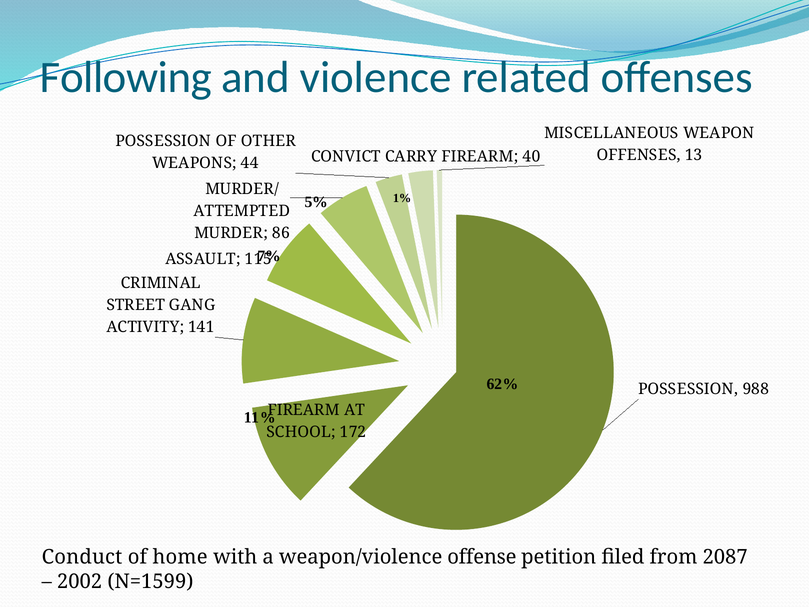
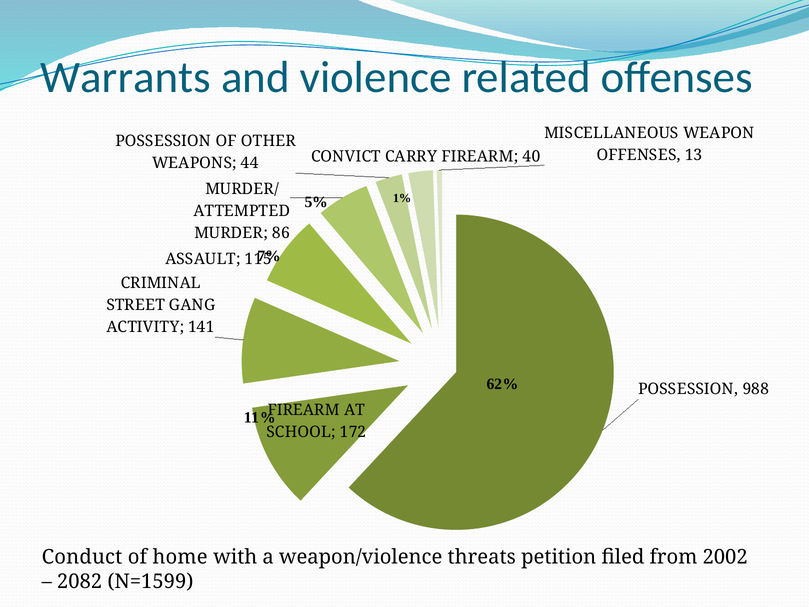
Following: Following -> Warrants
offense: offense -> threats
2087: 2087 -> 2002
2002: 2002 -> 2082
